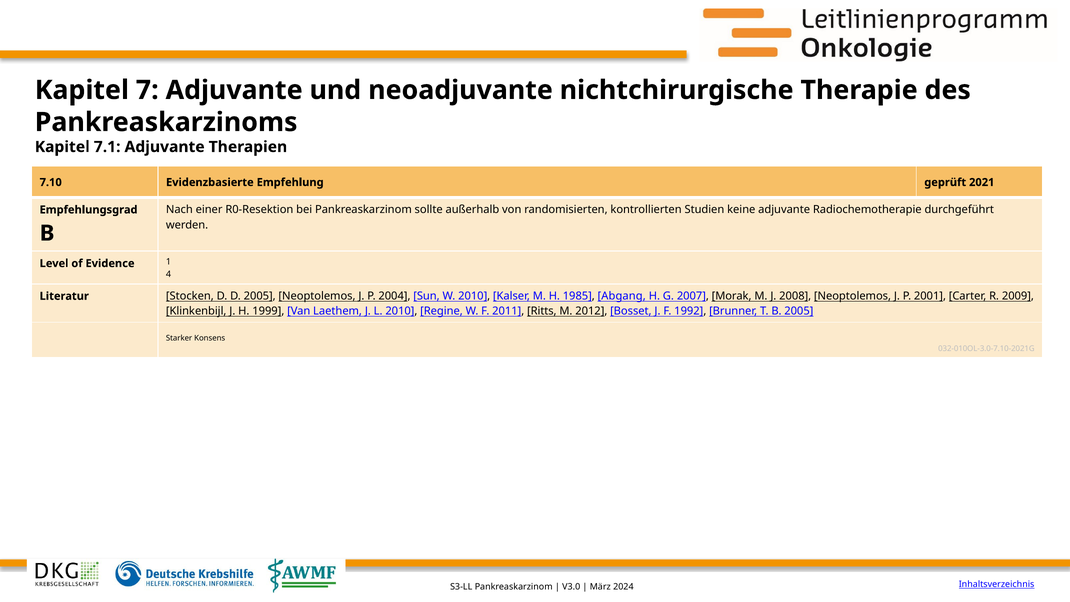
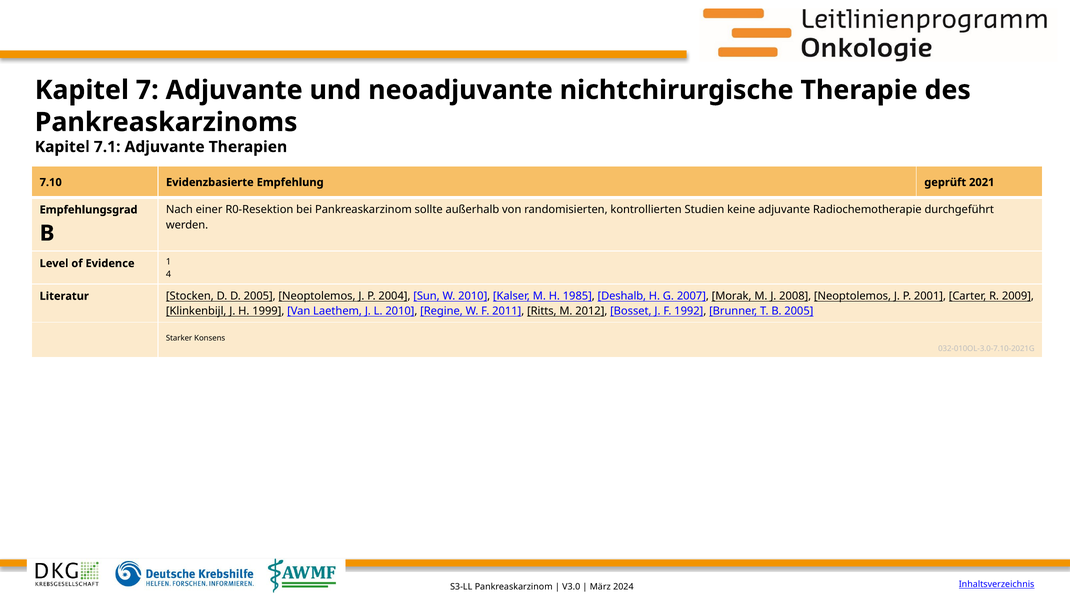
Abgang: Abgang -> Deshalb
